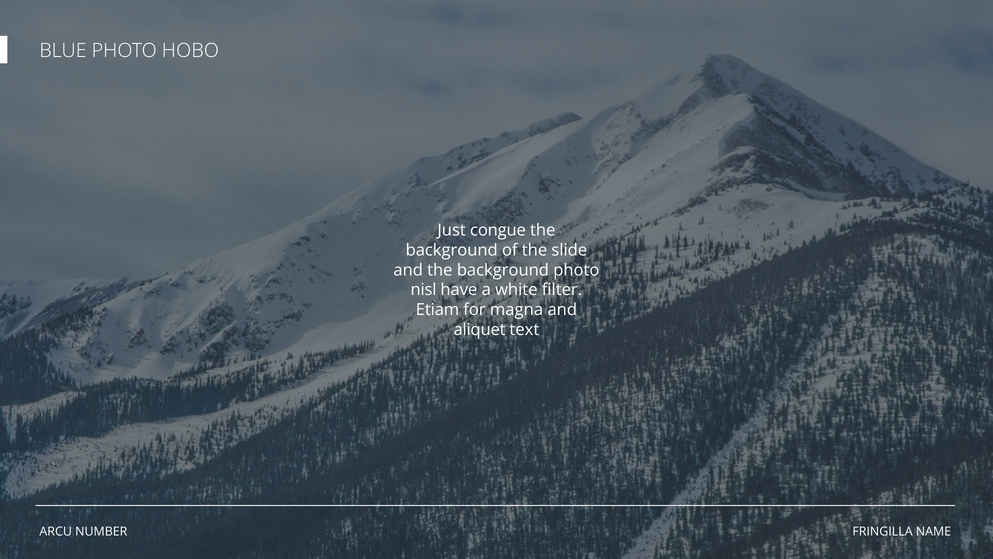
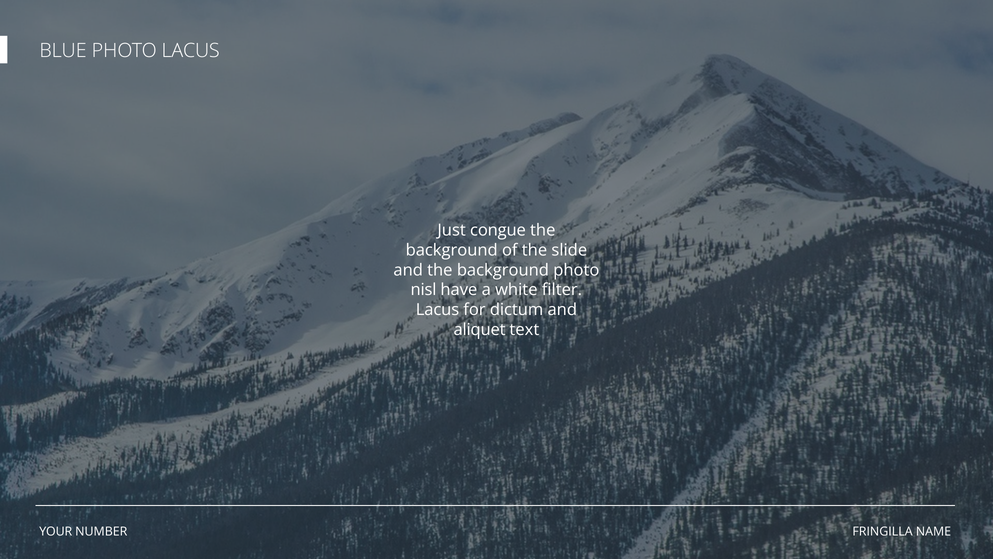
PHOTO HOBO: HOBO -> LACUS
Etiam at (438, 310): Etiam -> Lacus
magna: magna -> dictum
ARCU: ARCU -> YOUR
